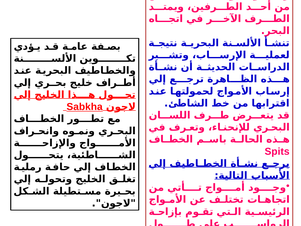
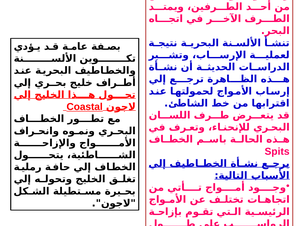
Sabkha: Sabkha -> Coastal
